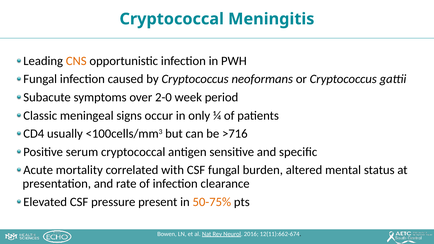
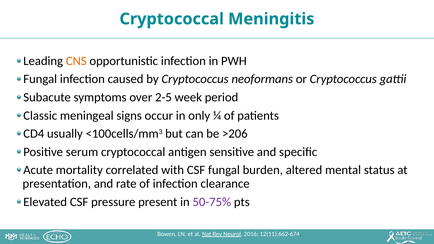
2-0: 2-0 -> 2-5
>716: >716 -> >206
50-75% colour: orange -> purple
